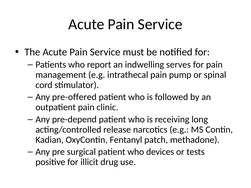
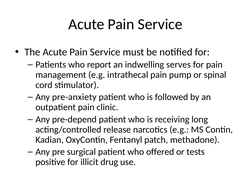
pre-offered: pre-offered -> pre-anxiety
devices: devices -> offered
